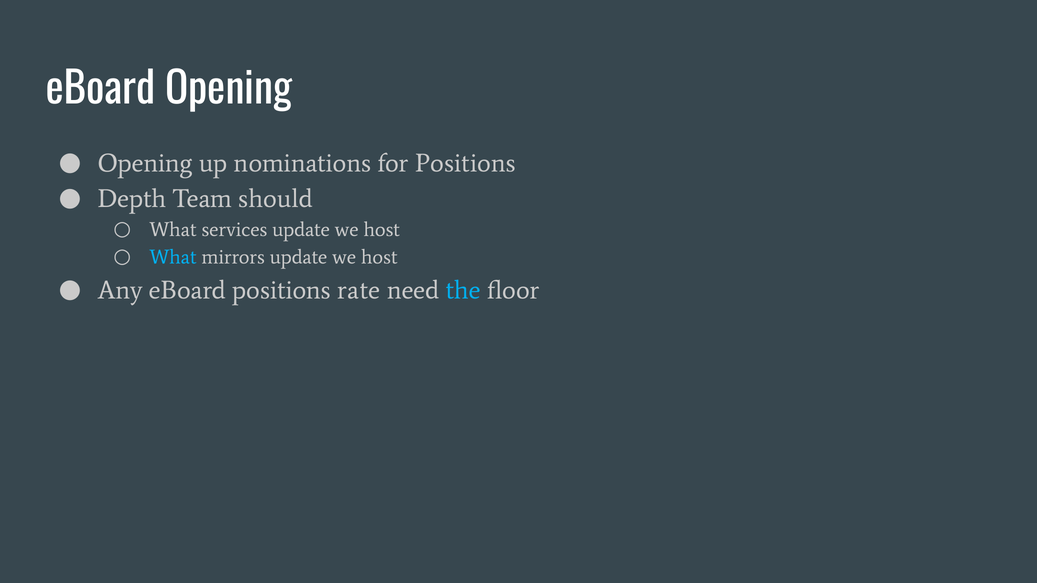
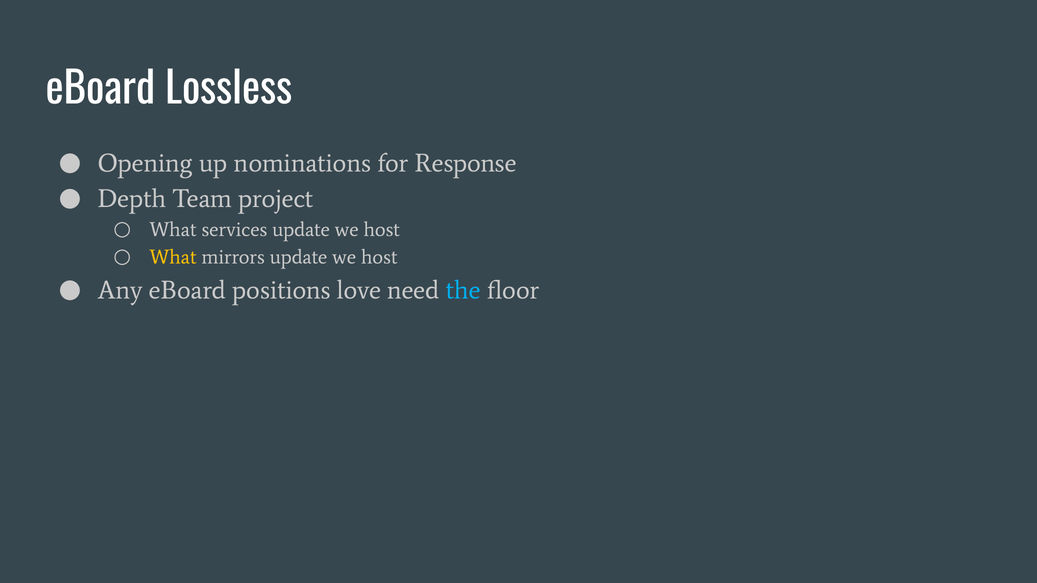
eBoard Opening: Opening -> Lossless
for Positions: Positions -> Response
should: should -> project
What at (173, 257) colour: light blue -> yellow
rate: rate -> love
